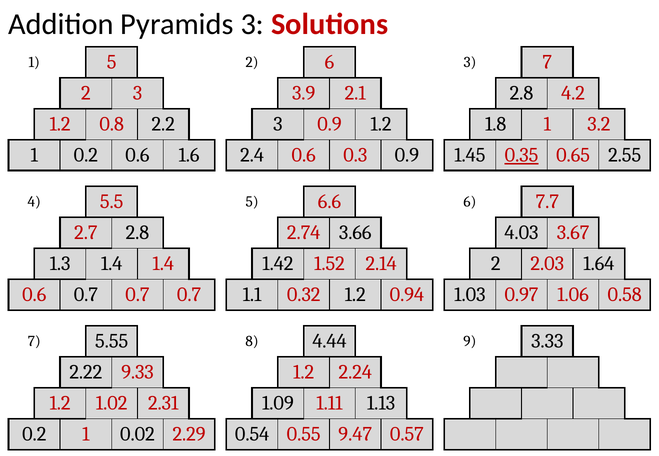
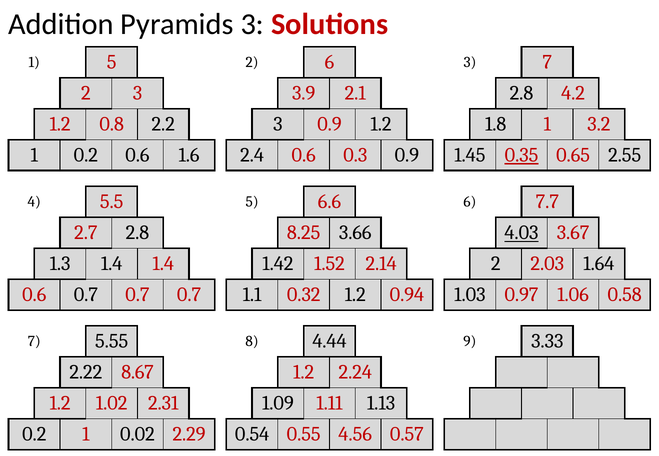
2.74: 2.74 -> 8.25
4.03 underline: none -> present
9.33: 9.33 -> 8.67
9.47: 9.47 -> 4.56
